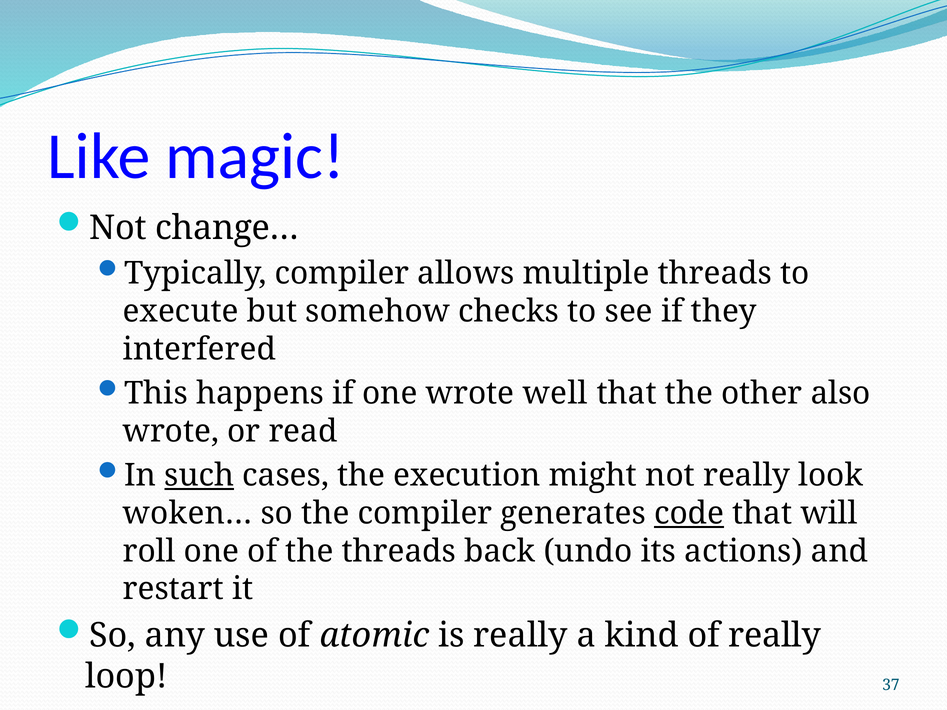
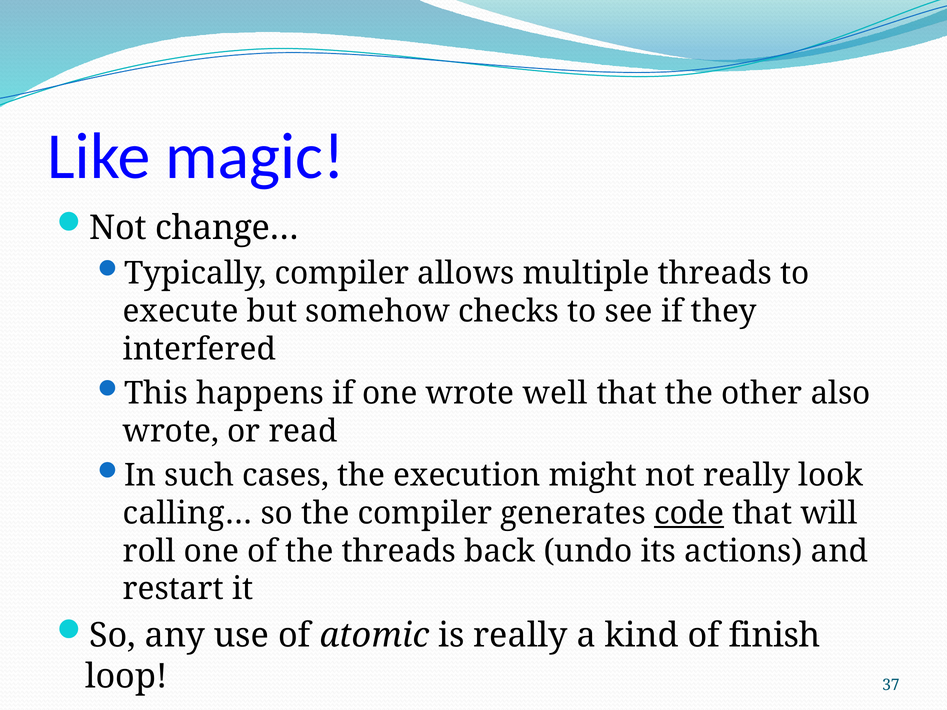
such underline: present -> none
woken…: woken… -> calling…
of really: really -> finish
